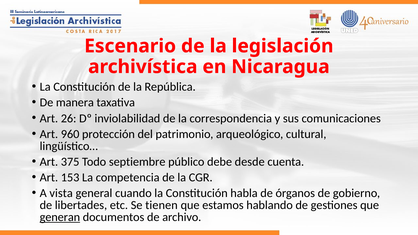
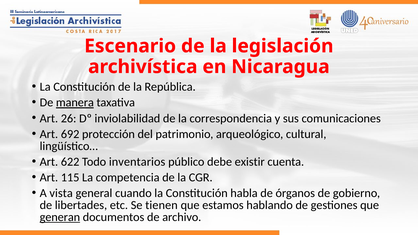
manera underline: none -> present
960: 960 -> 692
375: 375 -> 622
septiembre: septiembre -> inventarios
desde: desde -> existir
153: 153 -> 115
